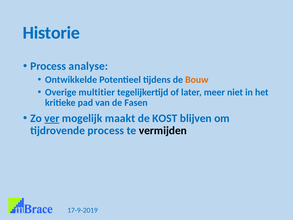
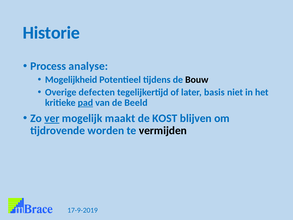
Ontwikkelde: Ontwikkelde -> Mogelijkheid
Bouw colour: orange -> black
multitier: multitier -> defecten
meer: meer -> basis
pad underline: none -> present
Fasen: Fasen -> Beeld
tijdrovende process: process -> worden
